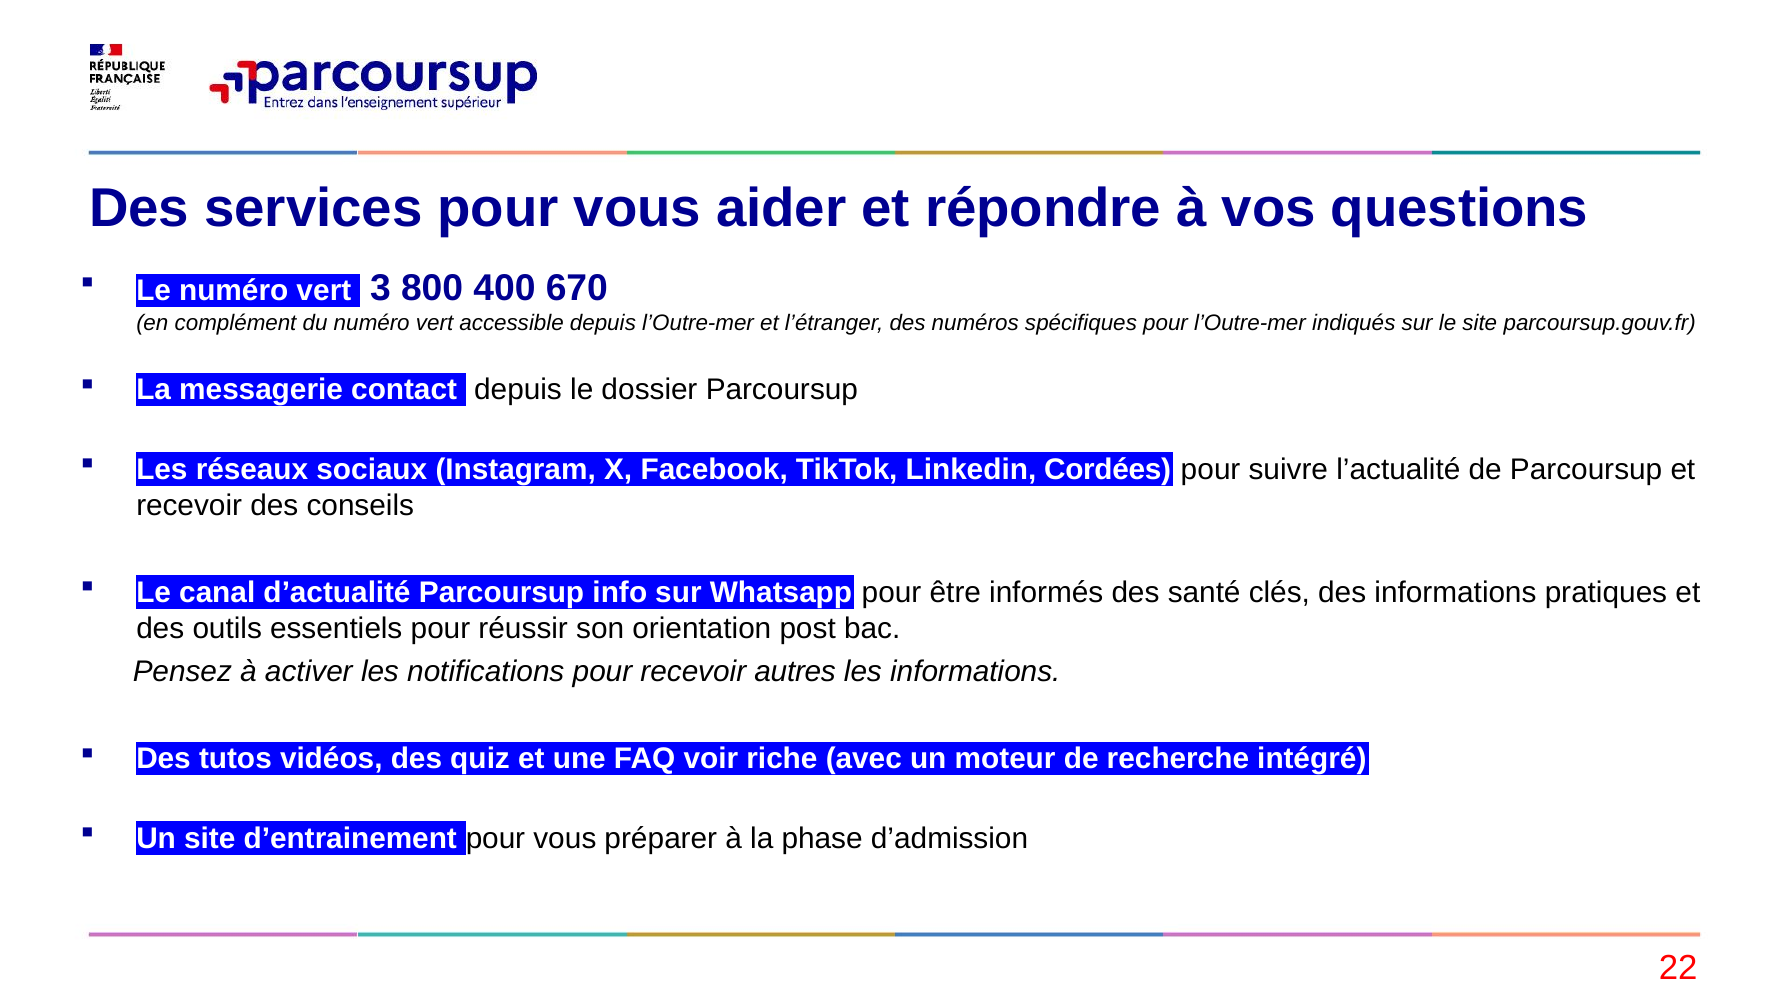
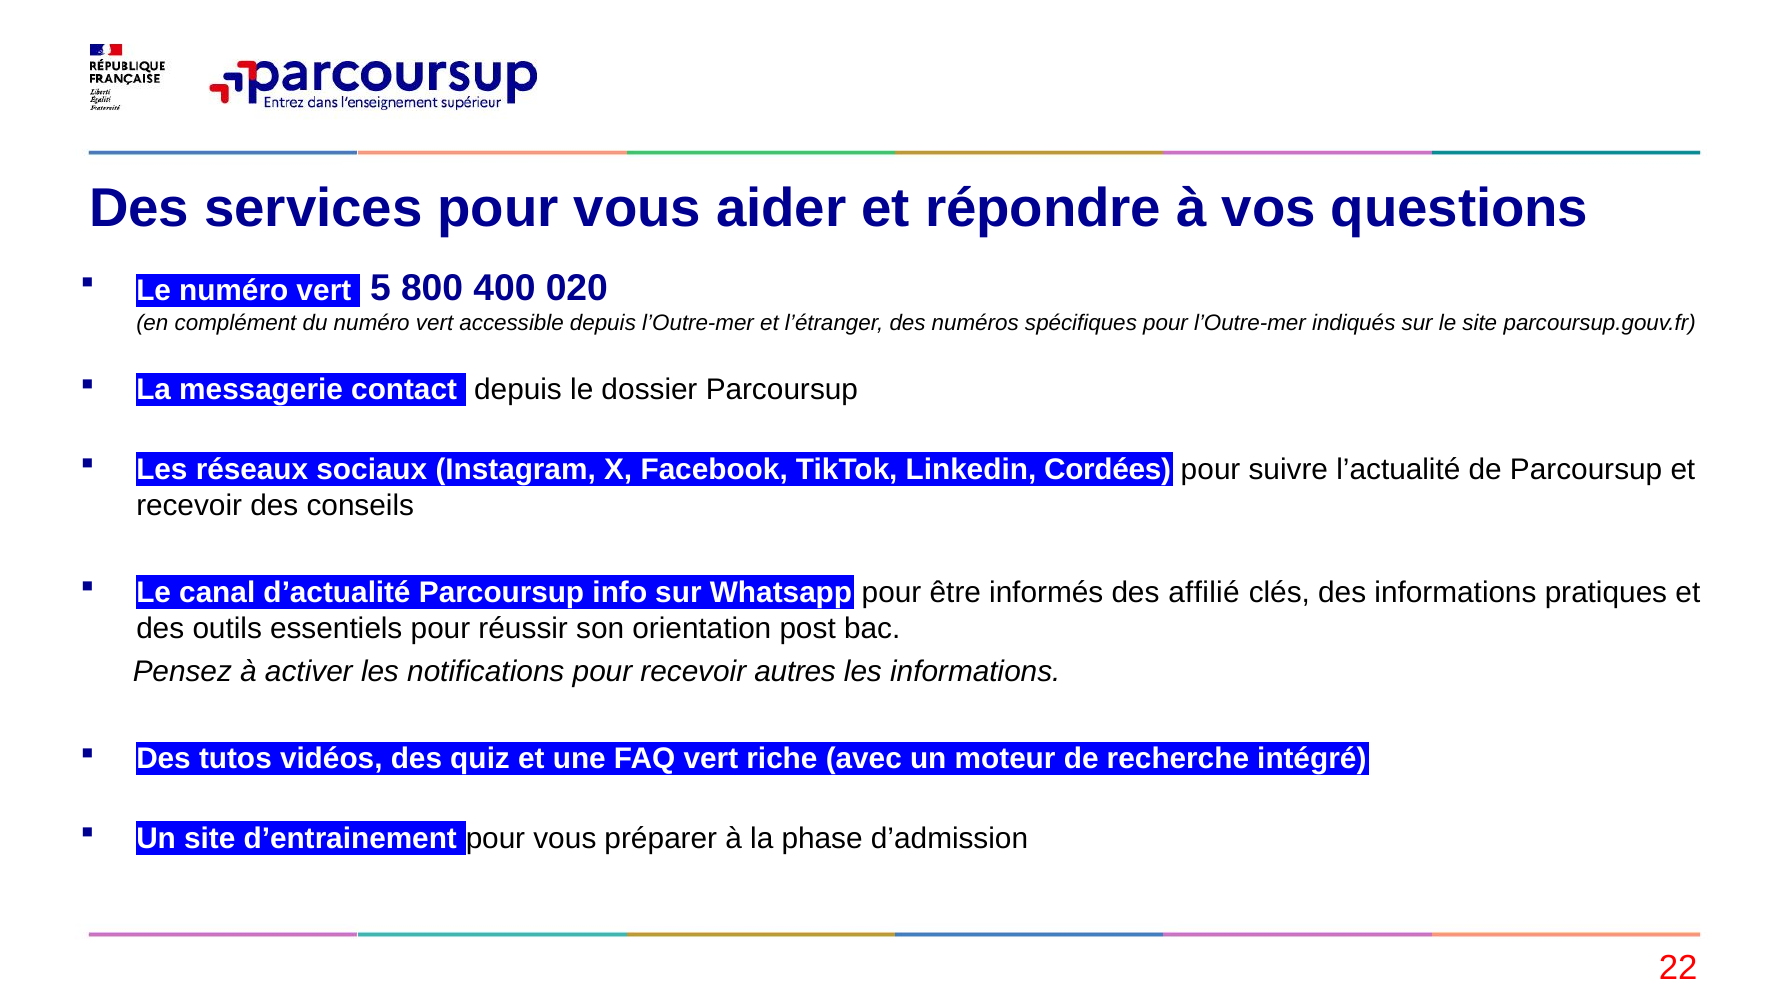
3: 3 -> 5
670: 670 -> 020
santé: santé -> affilié
FAQ voir: voir -> vert
